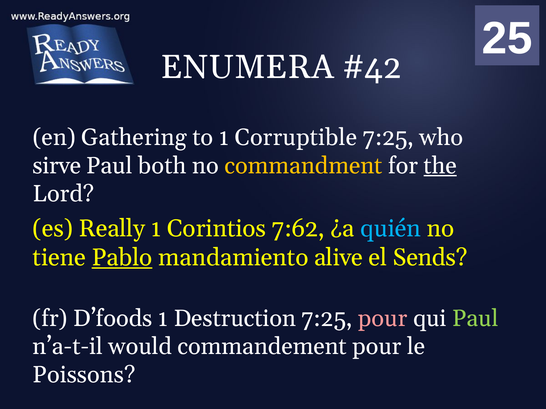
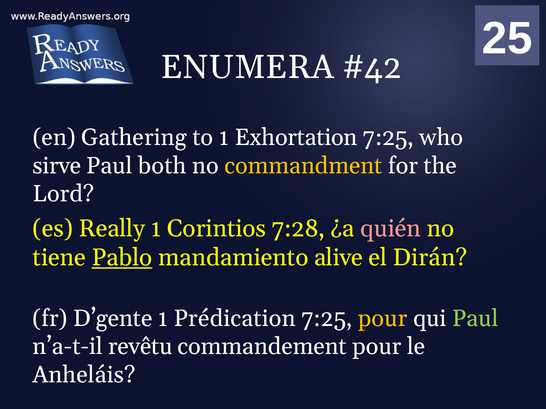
Corruptible: Corruptible -> Exhortation
the underline: present -> none
7:62: 7:62 -> 7:28
quién colour: light blue -> pink
Sends: Sends -> Dirán
D’foods: D’foods -> D’gente
Destruction: Destruction -> Prédication
pour at (383, 319) colour: pink -> yellow
would: would -> revêtu
Poissons: Poissons -> Anheláis
